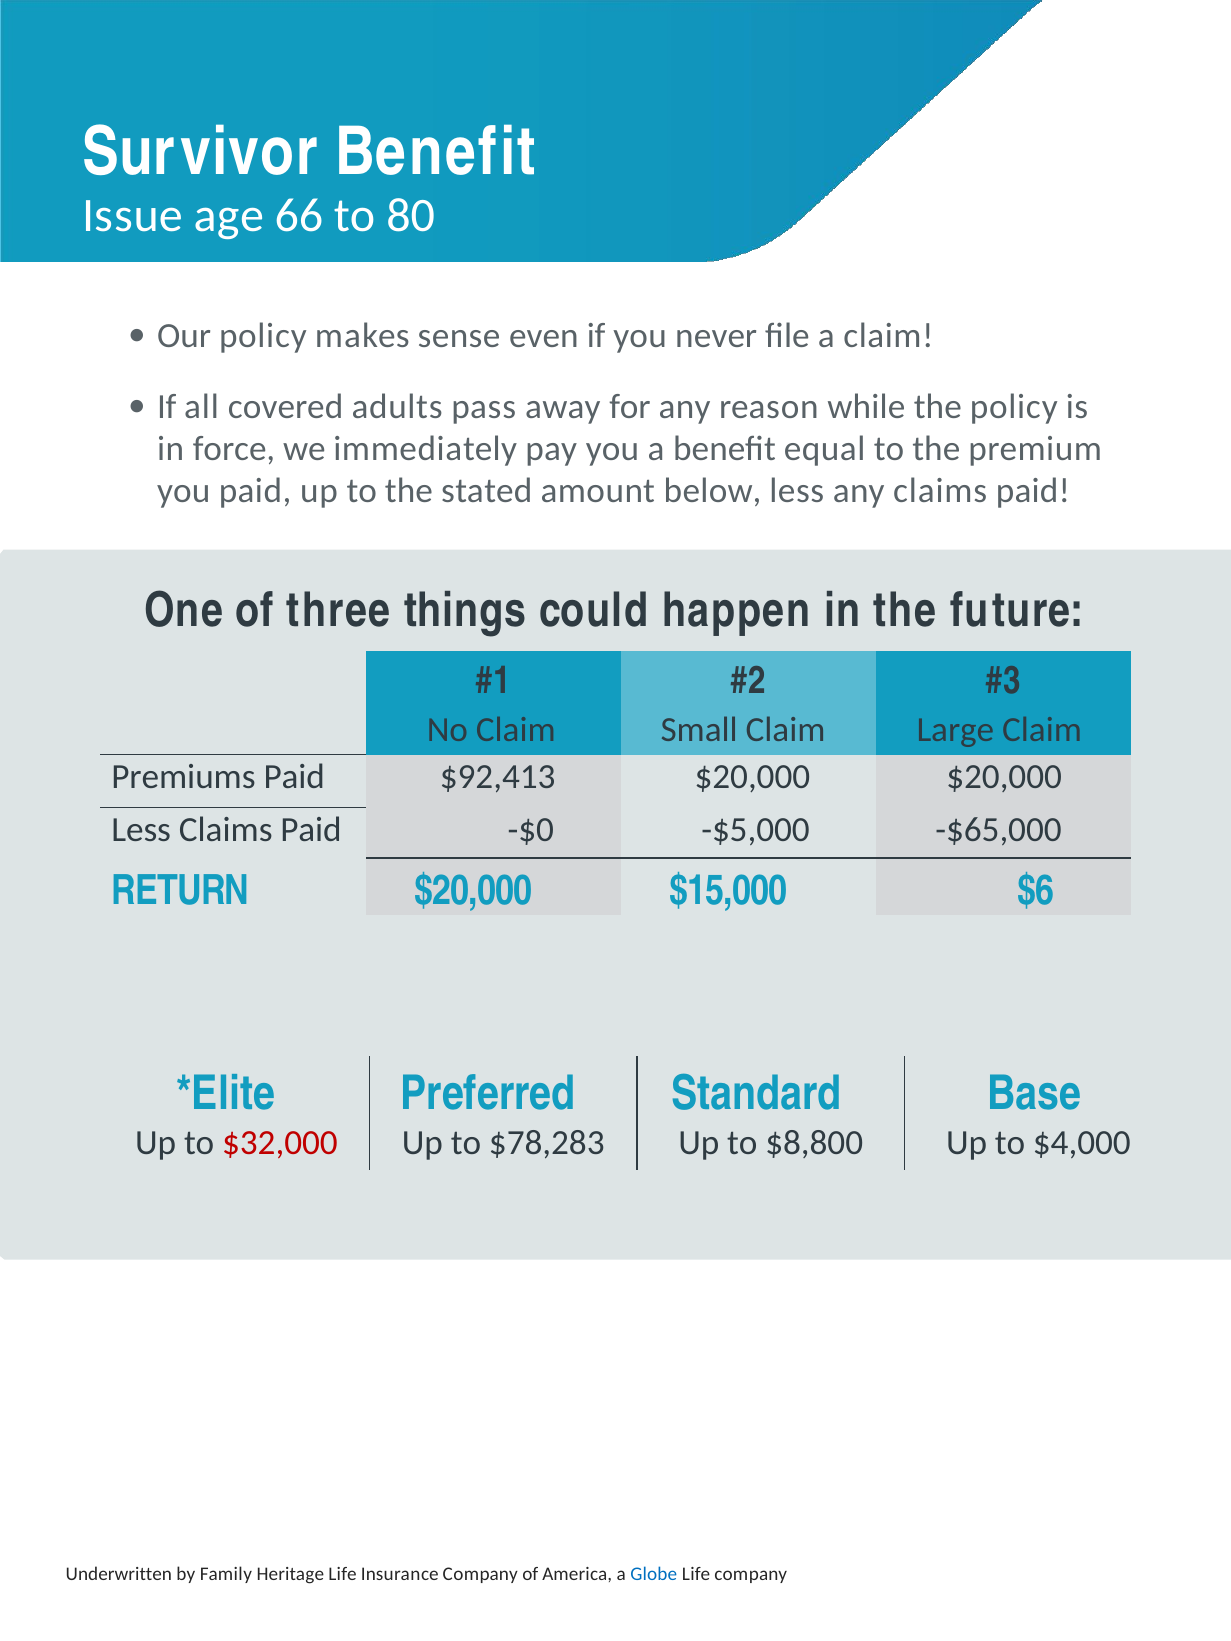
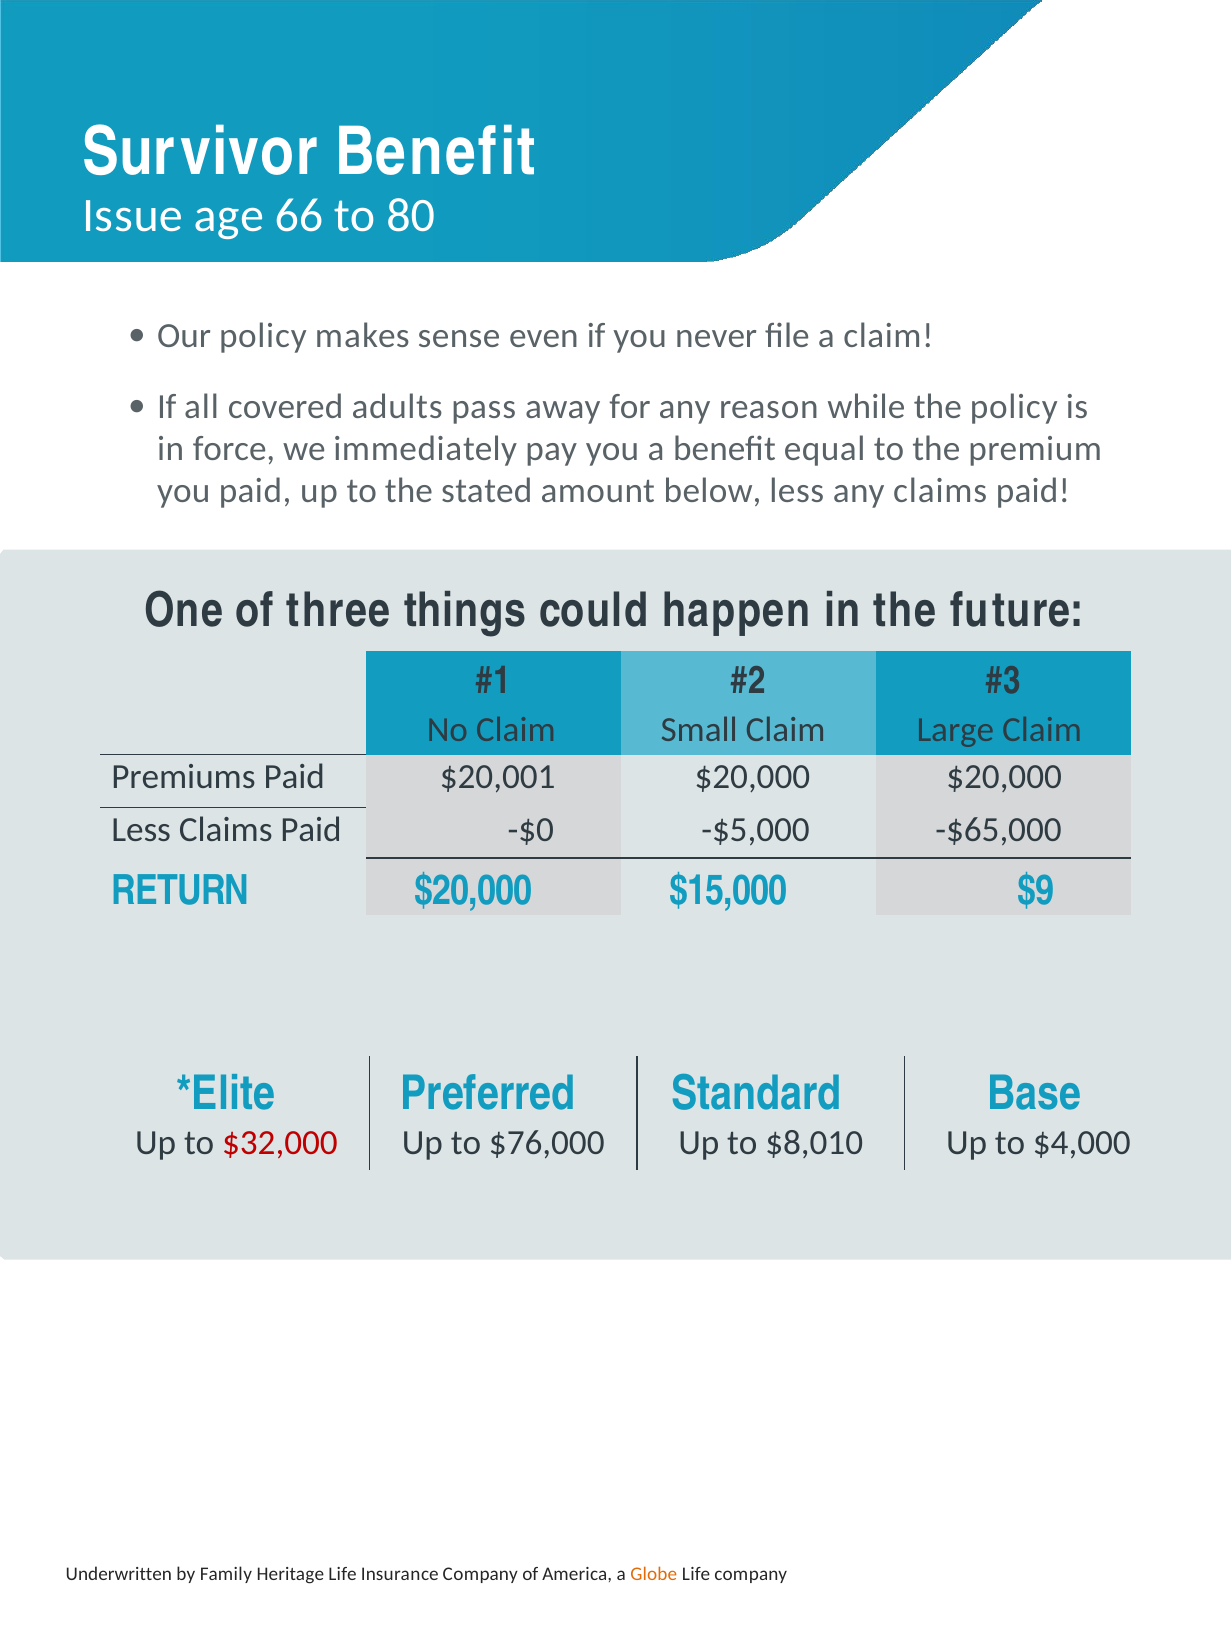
$92,413: $92,413 -> $20,001
$6: $6 -> $9
$78,283: $78,283 -> $76,000
$8,800: $8,800 -> $8,010
Globe colour: blue -> orange
